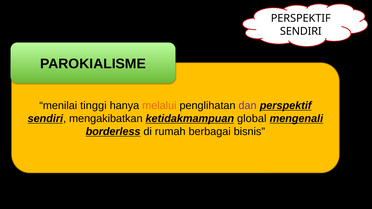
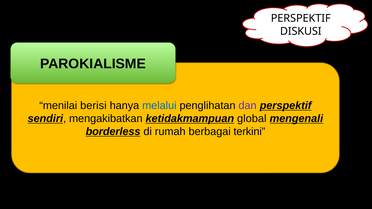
SENDIRI at (301, 31): SENDIRI -> DISKUSI
tinggi: tinggi -> berisi
melalui colour: orange -> blue
bisnis: bisnis -> terkini
